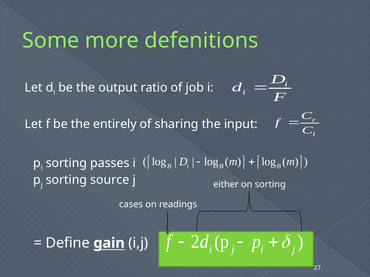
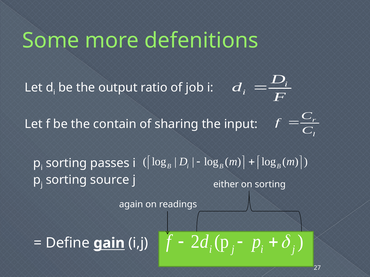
entirely: entirely -> contain
cases: cases -> again
